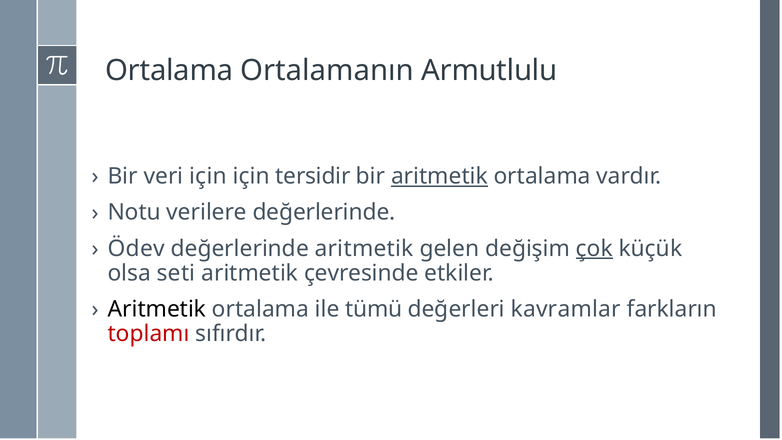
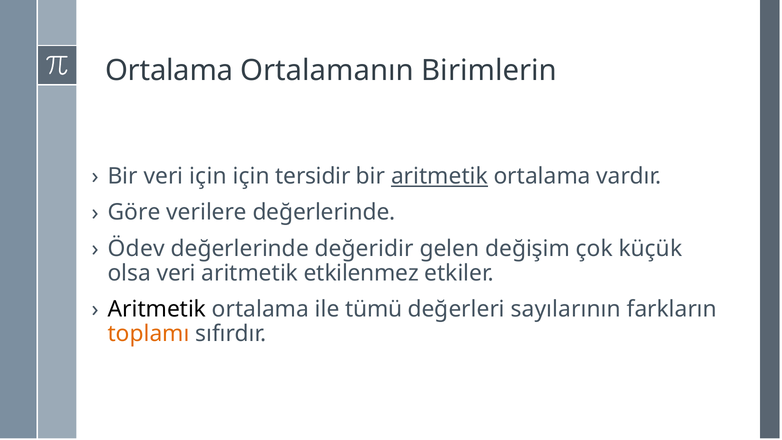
Armutlulu: Armutlulu -> Birimlerin
Notu: Notu -> Göre
değerlerinde aritmetik: aritmetik -> değeridir
çok underline: present -> none
olsa seti: seti -> veri
çevresinde: çevresinde -> etkilenmez
kavramlar: kavramlar -> sayılarının
toplamı colour: red -> orange
